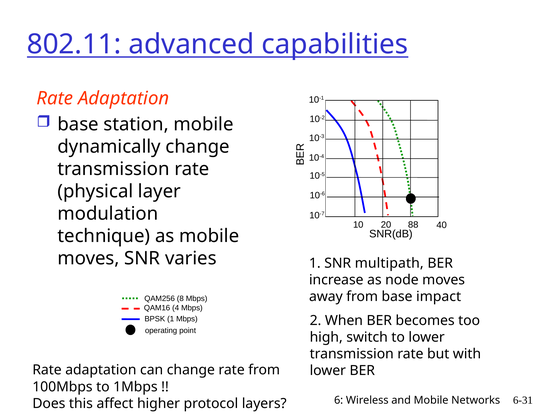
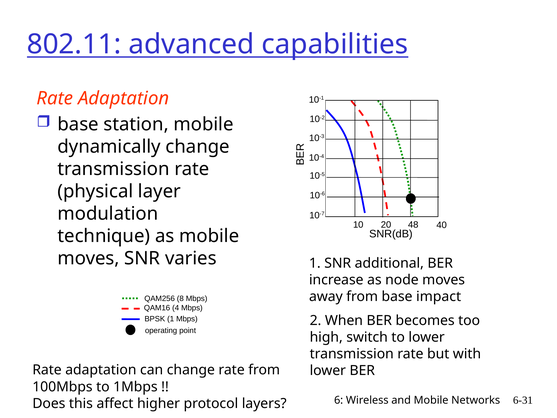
88: 88 -> 48
multipath: multipath -> additional
